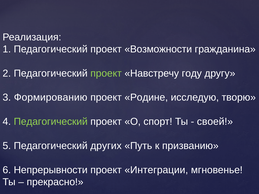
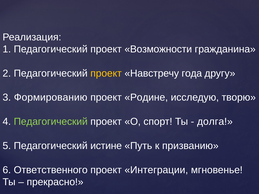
проект at (106, 73) colour: light green -> yellow
году: году -> года
своей: своей -> долга
других: других -> истине
Непрерывности: Непрерывности -> Ответственного
